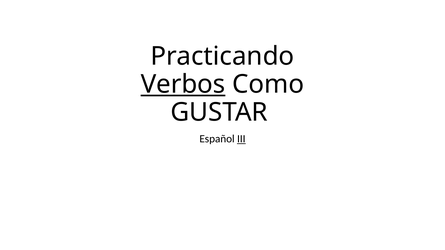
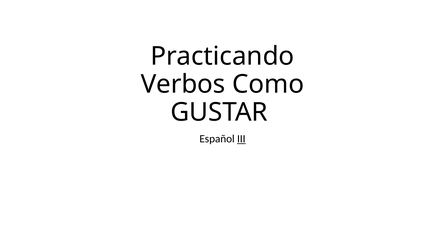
Verbos underline: present -> none
